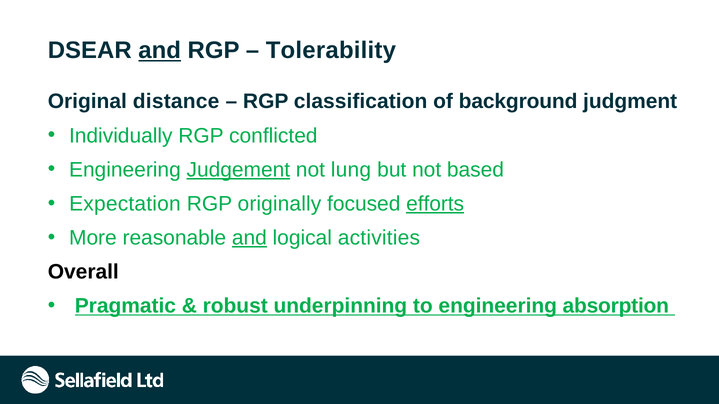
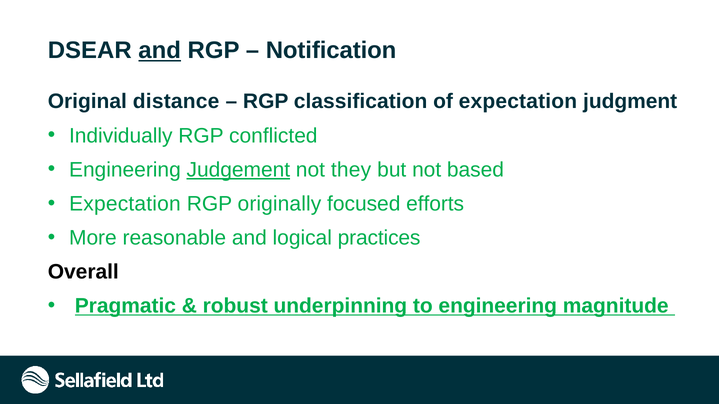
Tolerability: Tolerability -> Notification
of background: background -> expectation
lung: lung -> they
efforts underline: present -> none
and at (249, 238) underline: present -> none
activities: activities -> practices
absorption: absorption -> magnitude
